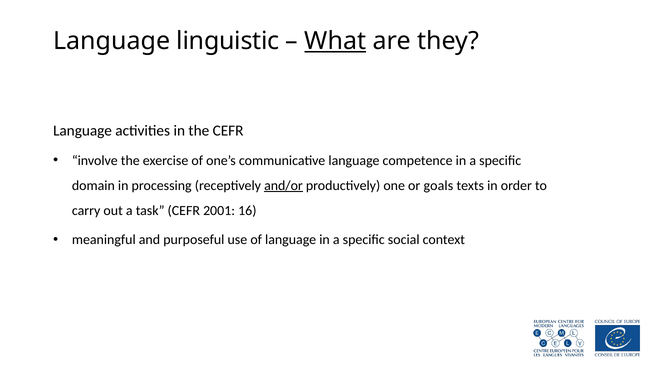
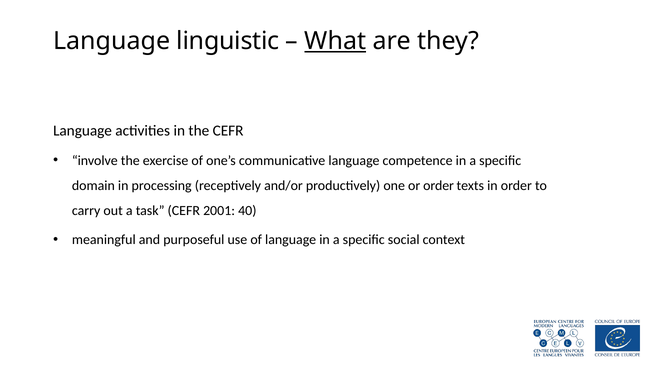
and/or underline: present -> none
or goals: goals -> order
16: 16 -> 40
